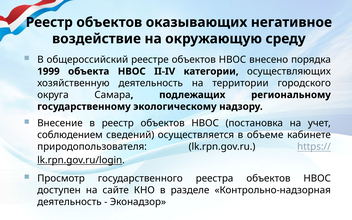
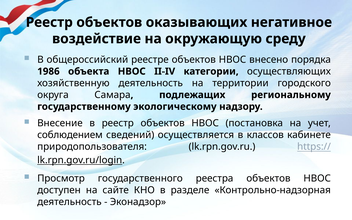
1999: 1999 -> 1986
объеме: объеме -> классов
